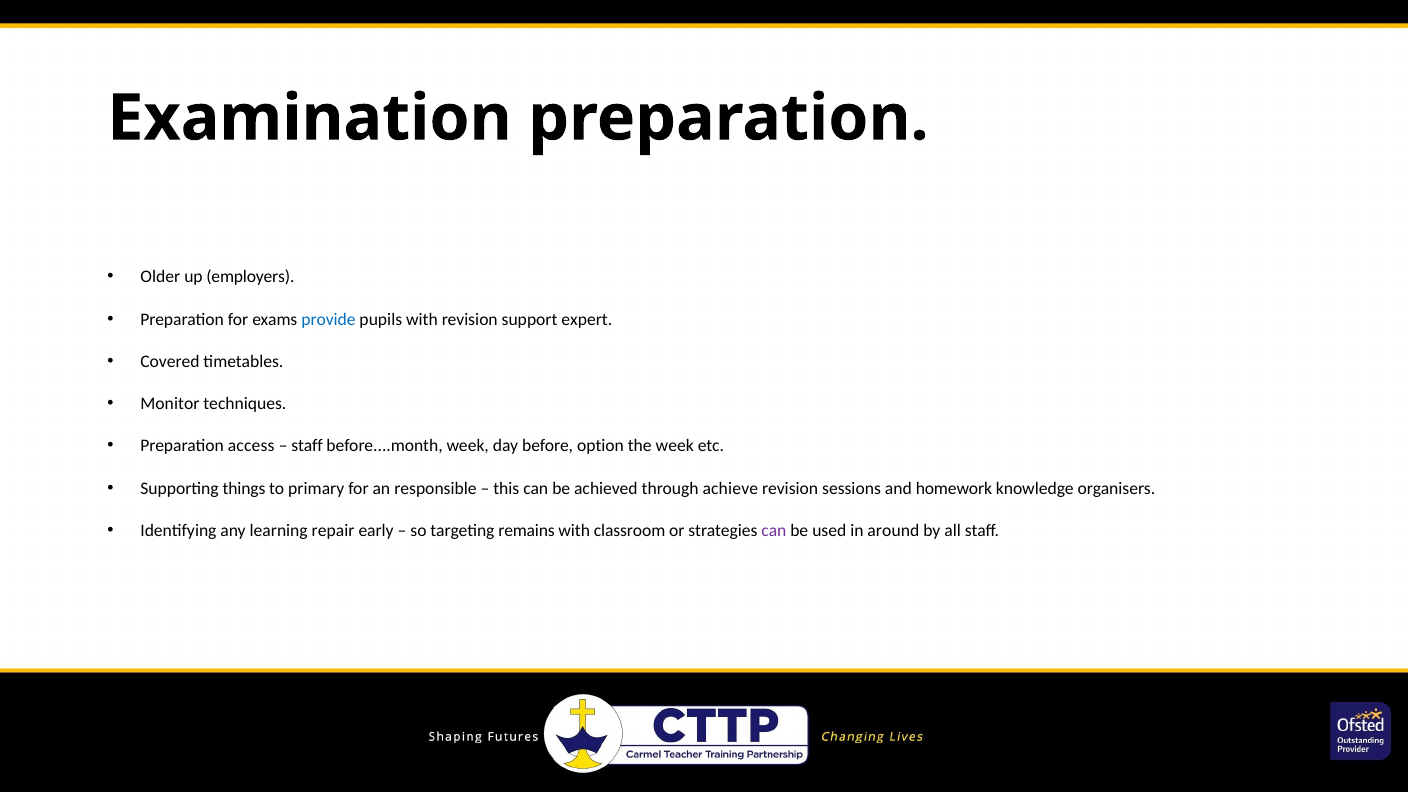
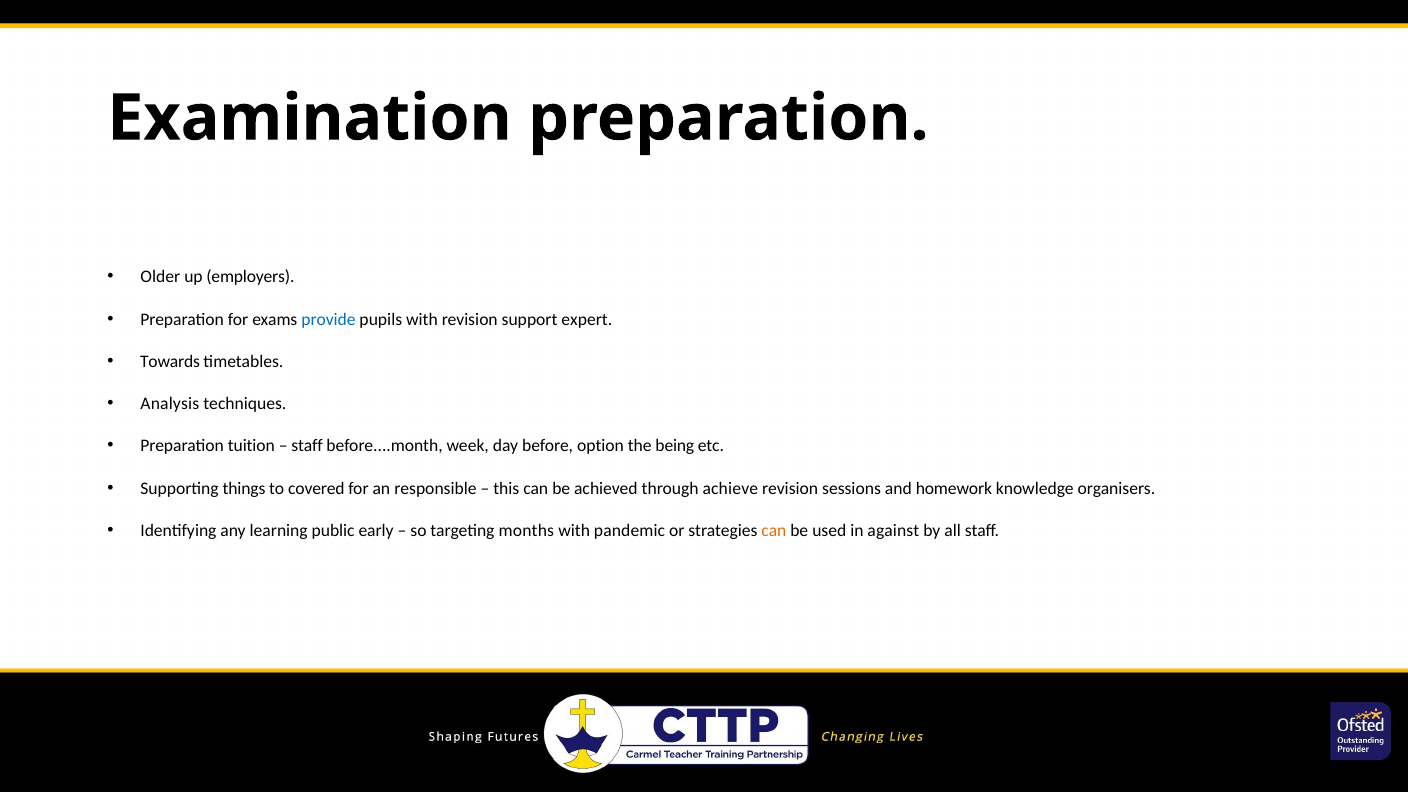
Covered: Covered -> Towards
Monitor: Monitor -> Analysis
access: access -> tuition
the week: week -> being
primary: primary -> covered
repair: repair -> public
remains: remains -> months
classroom: classroom -> pandemic
can at (774, 531) colour: purple -> orange
around: around -> against
